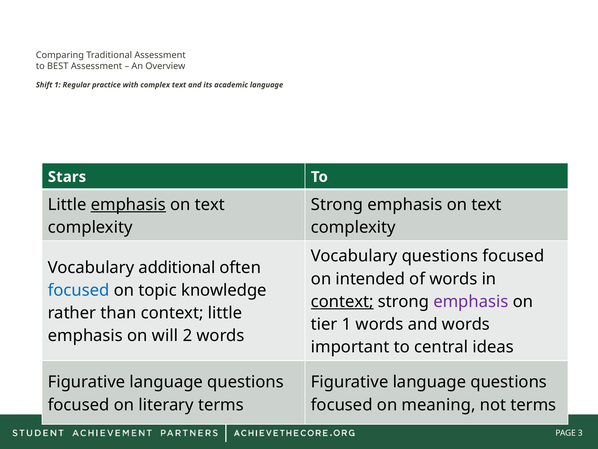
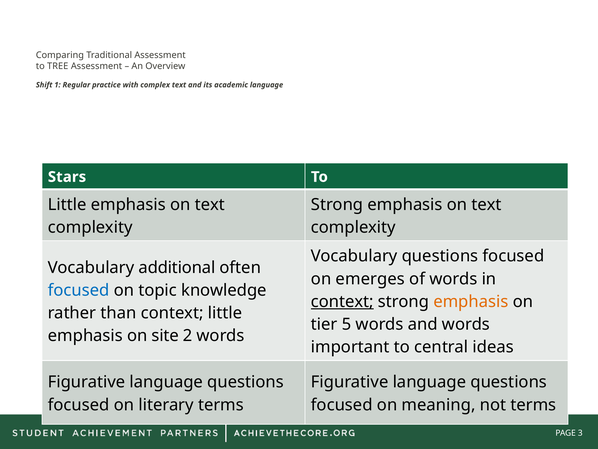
BEST: BEST -> TREE
emphasis at (128, 204) underline: present -> none
intended: intended -> emerges
emphasis at (471, 301) colour: purple -> orange
tier 1: 1 -> 5
will: will -> site
